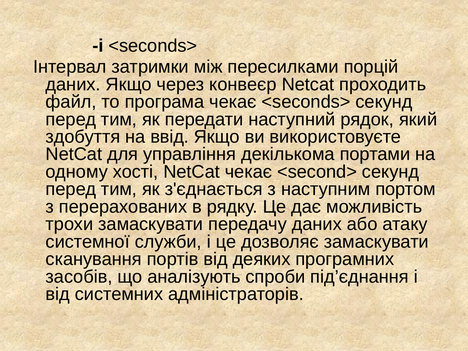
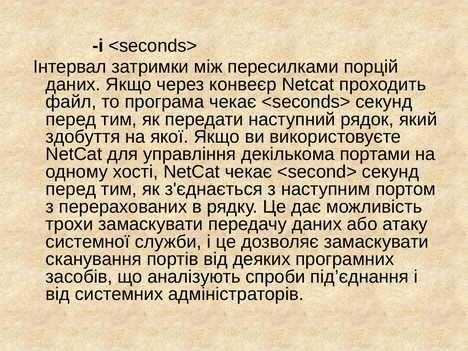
ввід: ввід -> якої
